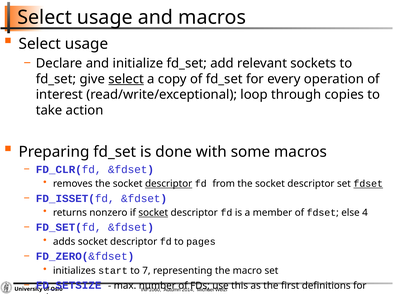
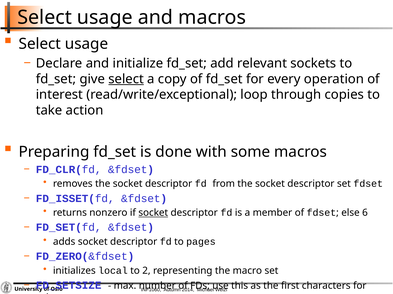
descriptor at (169, 184) underline: present -> none
fdset at (368, 184) underline: present -> none
4: 4 -> 6
start: start -> local
7: 7 -> 2
definitions: definitions -> characters
